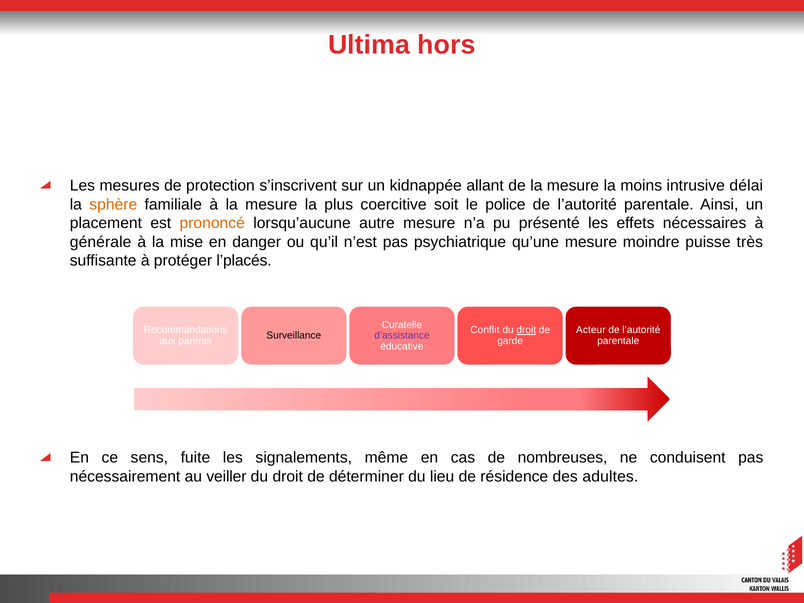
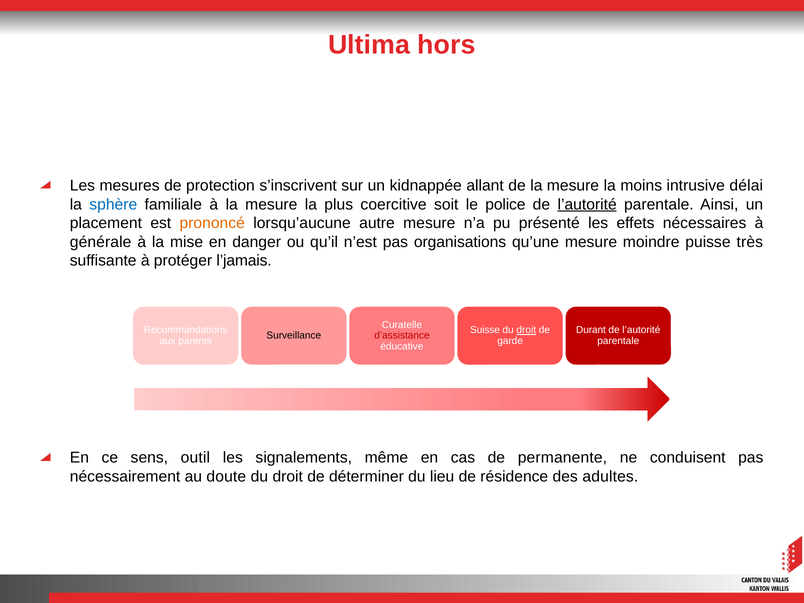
sphère colour: orange -> blue
l’autorité at (587, 204) underline: none -> present
psychiatrique: psychiatrique -> organisations
l’placés: l’placés -> l’jamais
Conflit: Conflit -> Suisse
Acteur: Acteur -> Durant
d’assistance colour: purple -> red
fuite: fuite -> outil
nombreuses: nombreuses -> permanente
veiller: veiller -> doute
